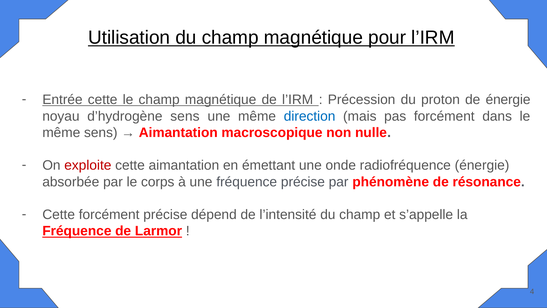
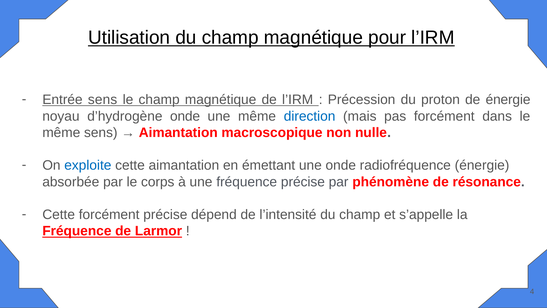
Entrée cette: cette -> sens
d’hydrogène sens: sens -> onde
exploite colour: red -> blue
